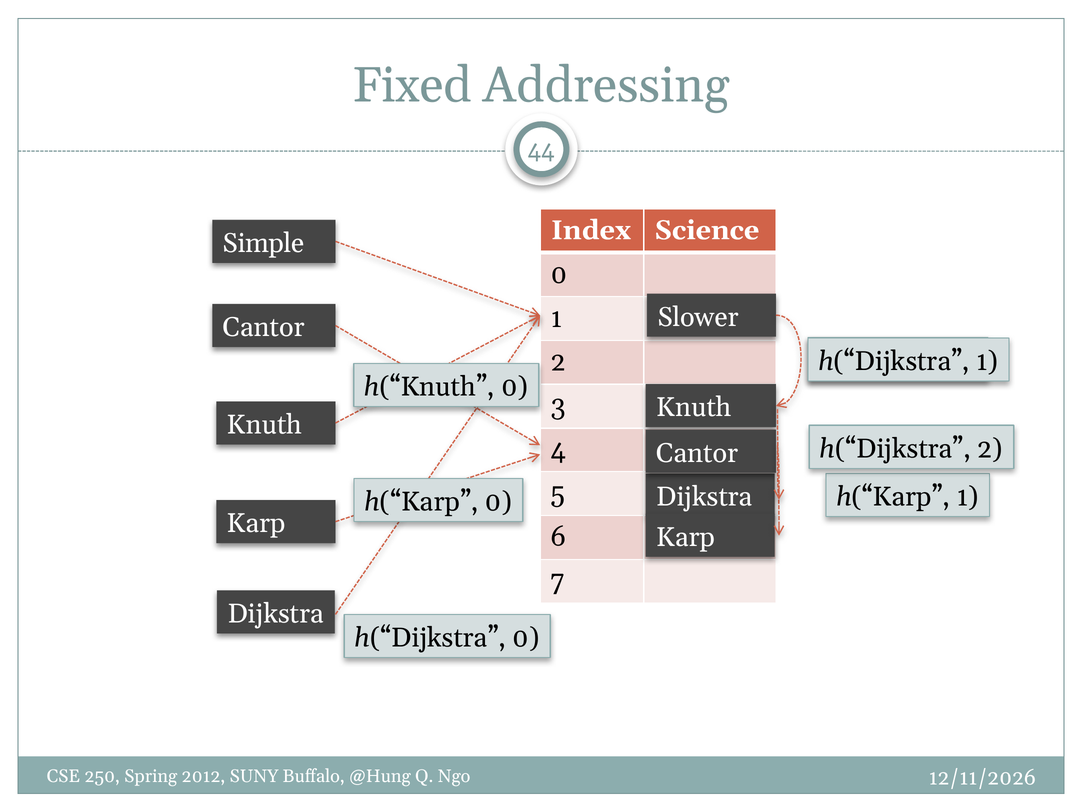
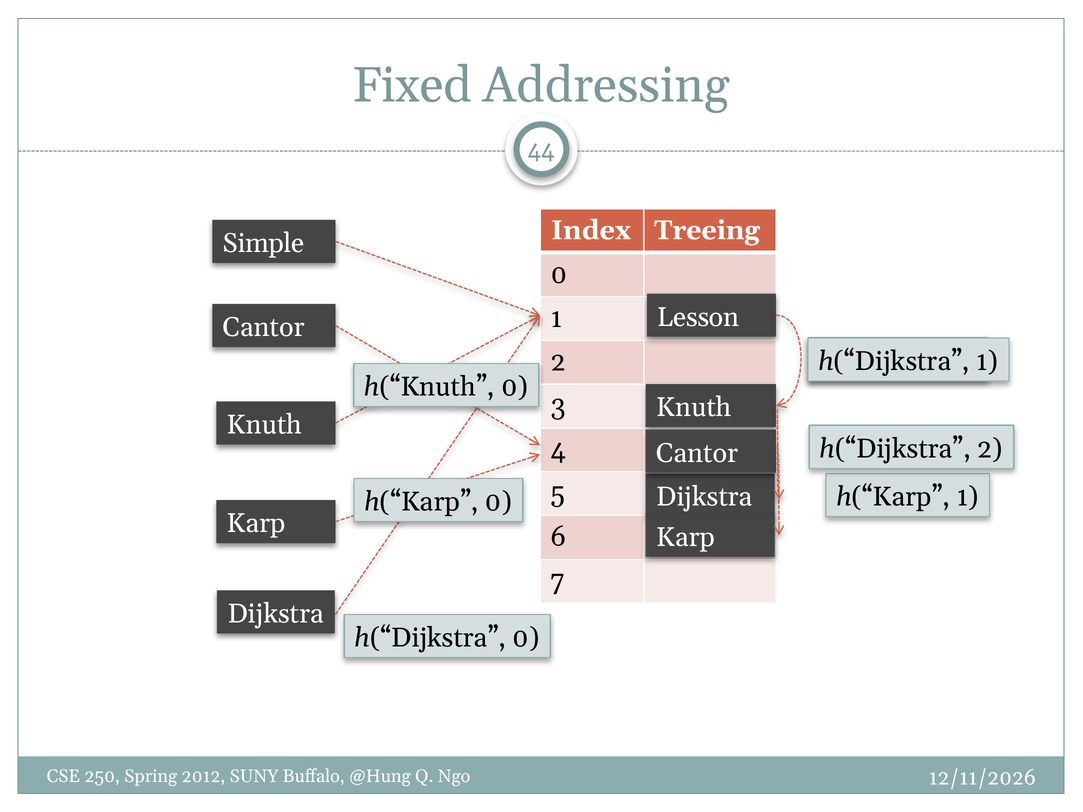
Science: Science -> Treeing
Slower: Slower -> Lesson
